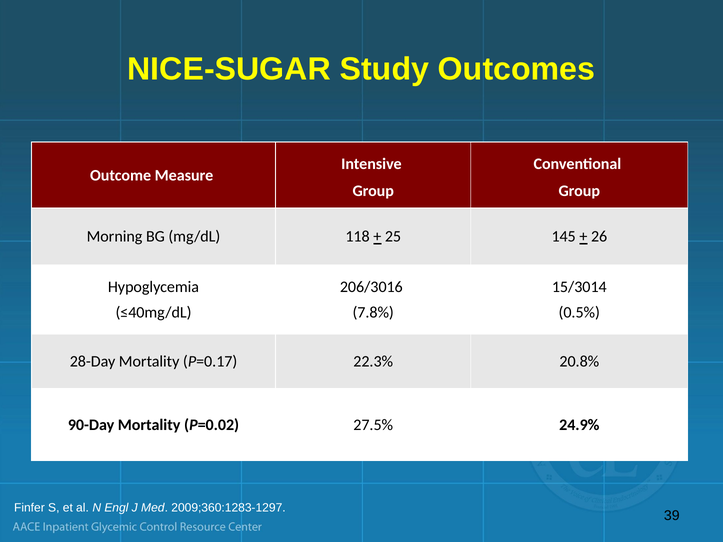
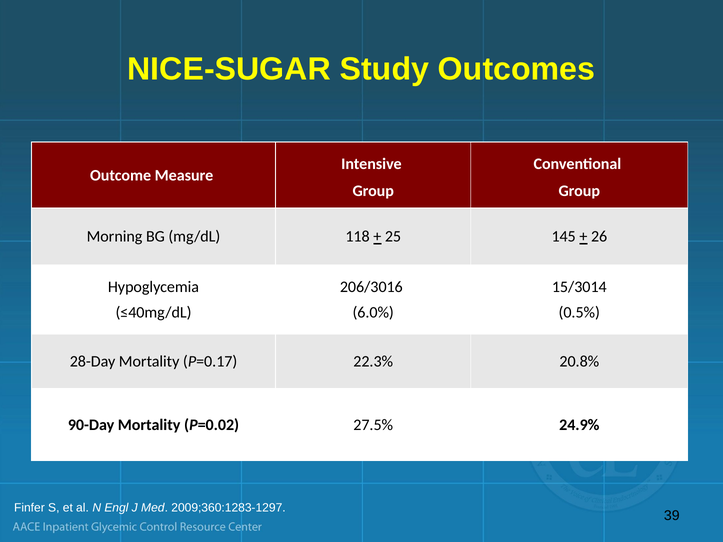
7.8%: 7.8% -> 6.0%
